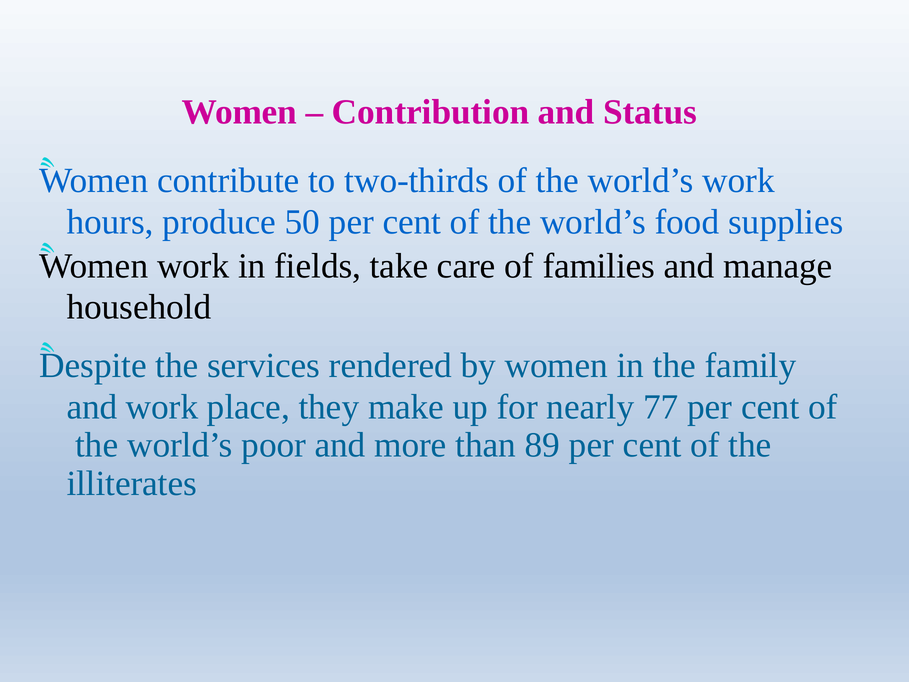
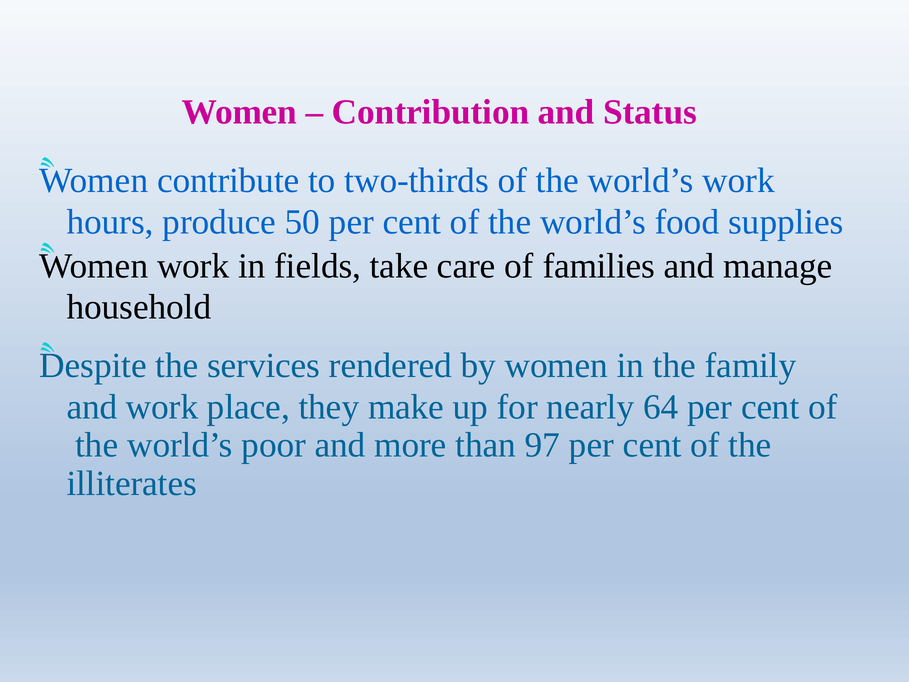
77: 77 -> 64
89: 89 -> 97
